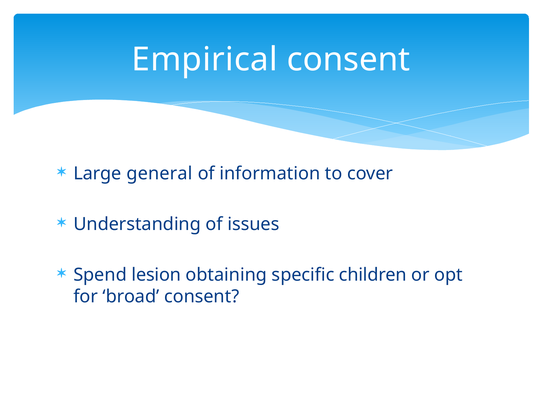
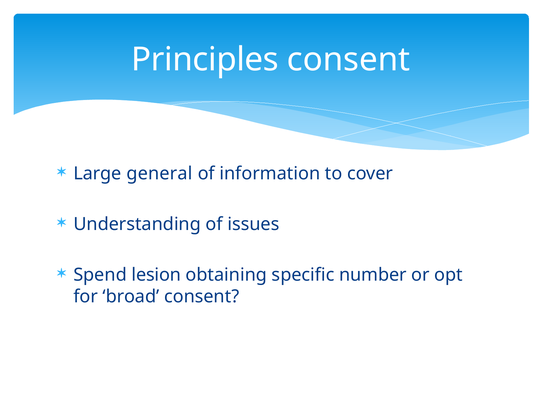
Empirical: Empirical -> Principles
children: children -> number
